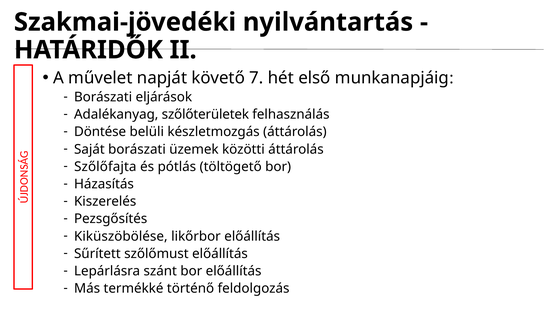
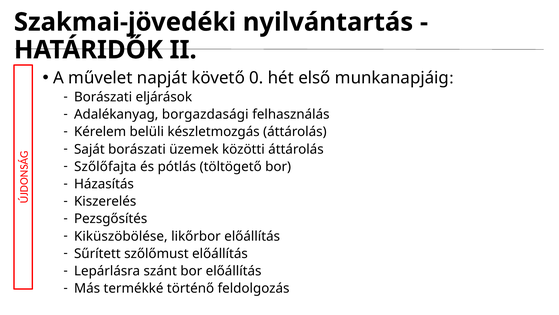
7: 7 -> 0
szőlőterületek: szőlőterületek -> borgazdasági
Döntése: Döntése -> Kérelem
